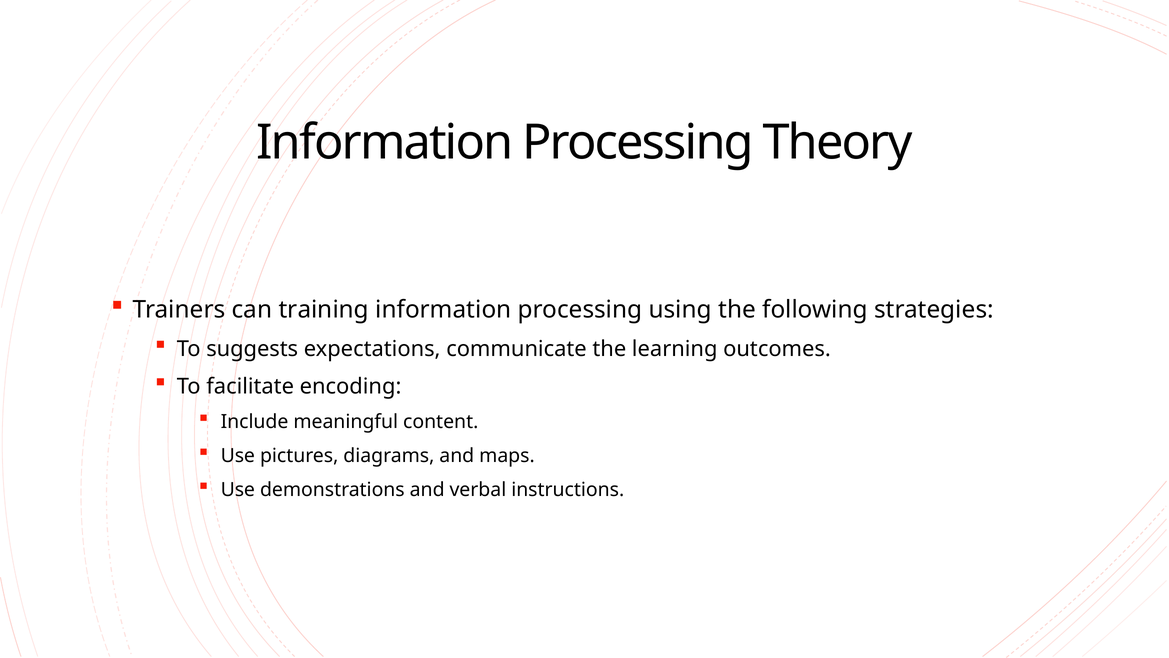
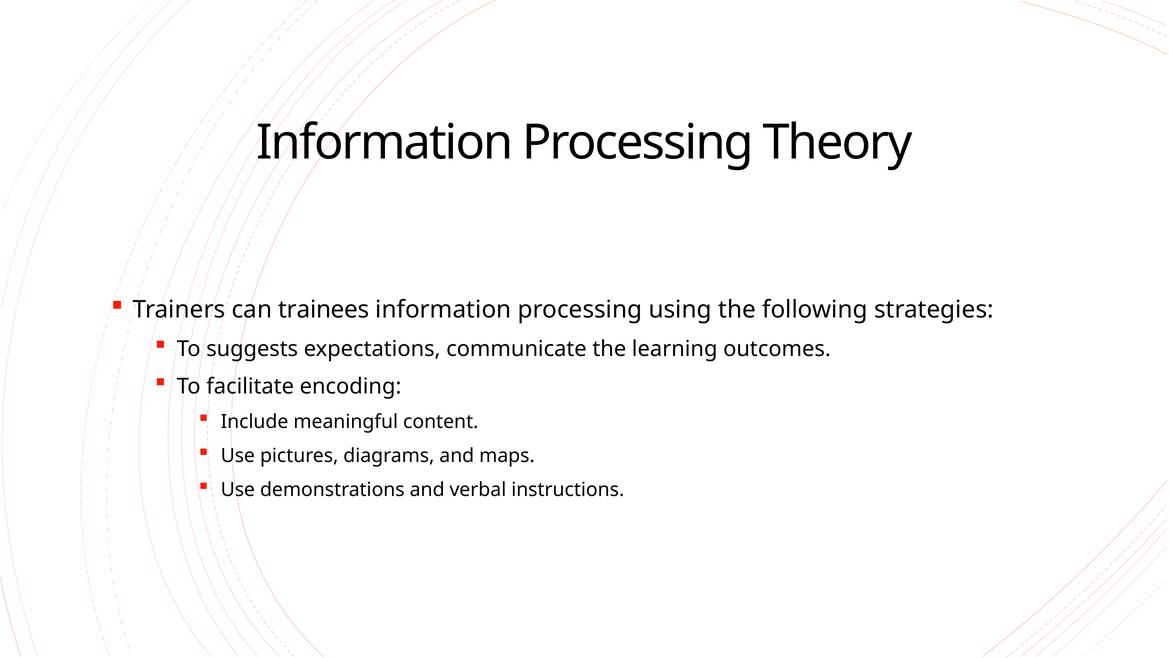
training: training -> trainees
